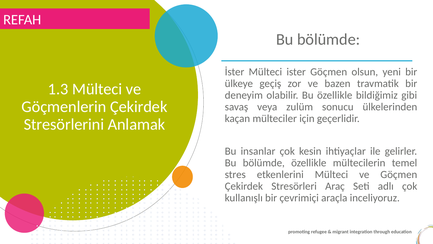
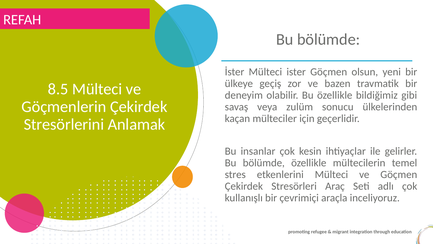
1.3: 1.3 -> 8.5
